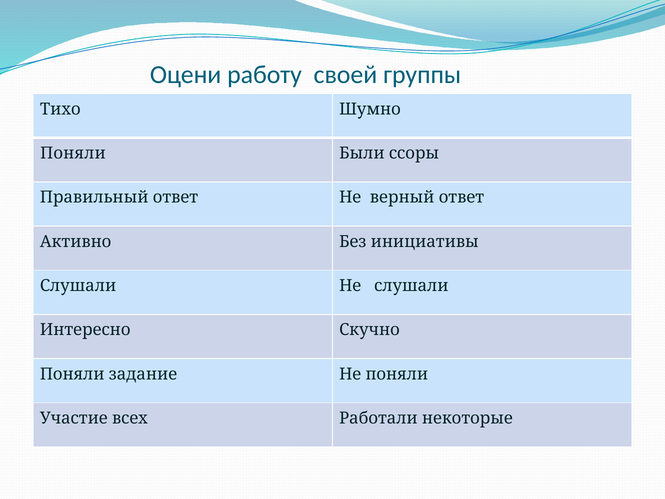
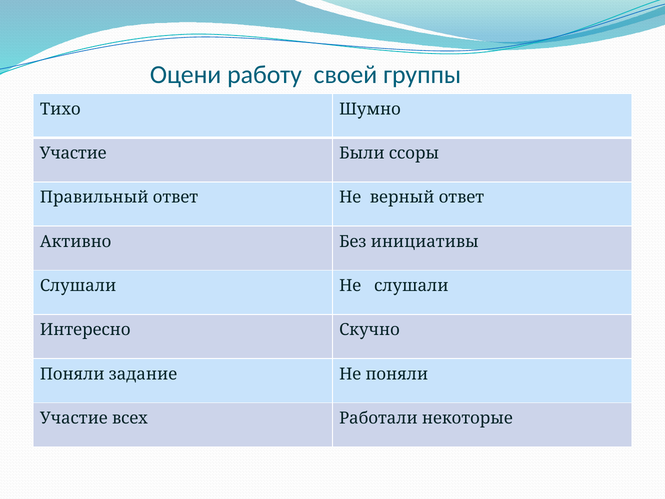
Поняли at (73, 153): Поняли -> Участие
